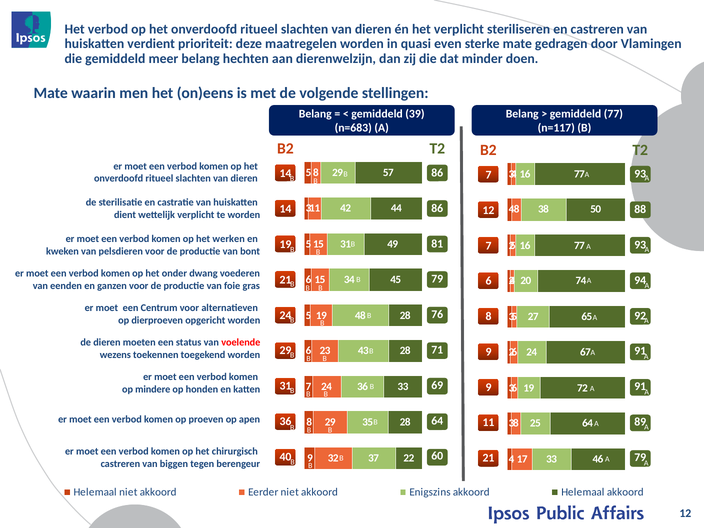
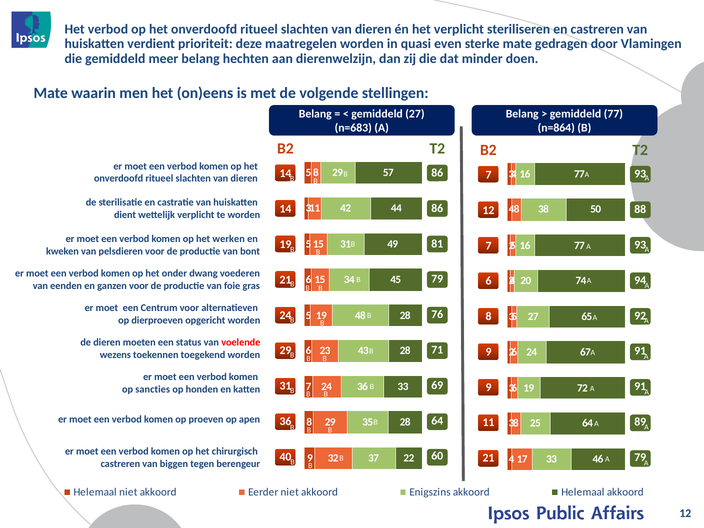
gemiddeld 39: 39 -> 27
n=117: n=117 -> n=864
mindere: mindere -> sancties
